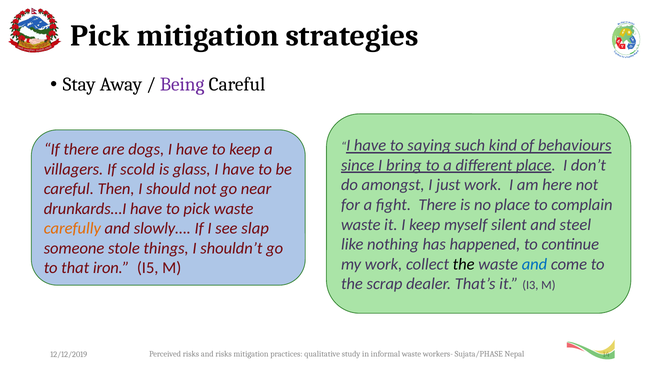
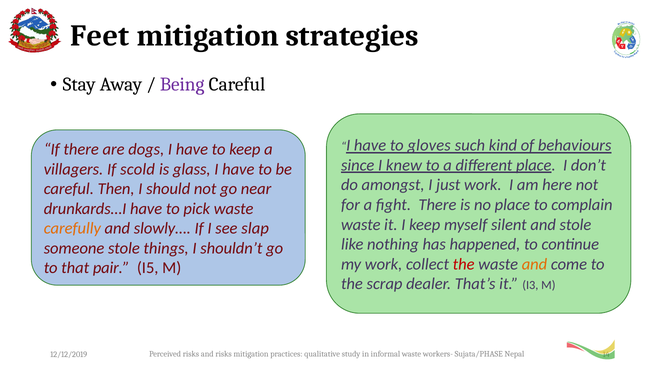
Pick at (100, 36): Pick -> Feet
saying: saying -> gloves
bring: bring -> knew
and steel: steel -> stole
the at (464, 264) colour: black -> red
and at (534, 264) colour: blue -> orange
iron: iron -> pair
